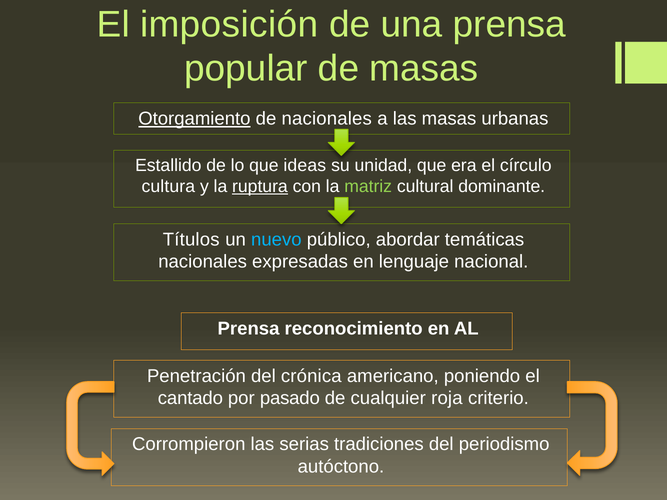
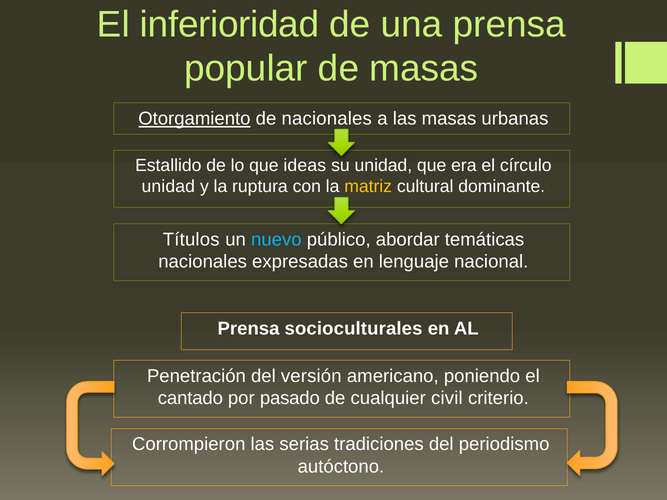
imposición: imposición -> inferioridad
cultura at (168, 187): cultura -> unidad
ruptura underline: present -> none
matriz colour: light green -> yellow
reconocimiento: reconocimiento -> socioculturales
crónica: crónica -> versión
roja: roja -> civil
